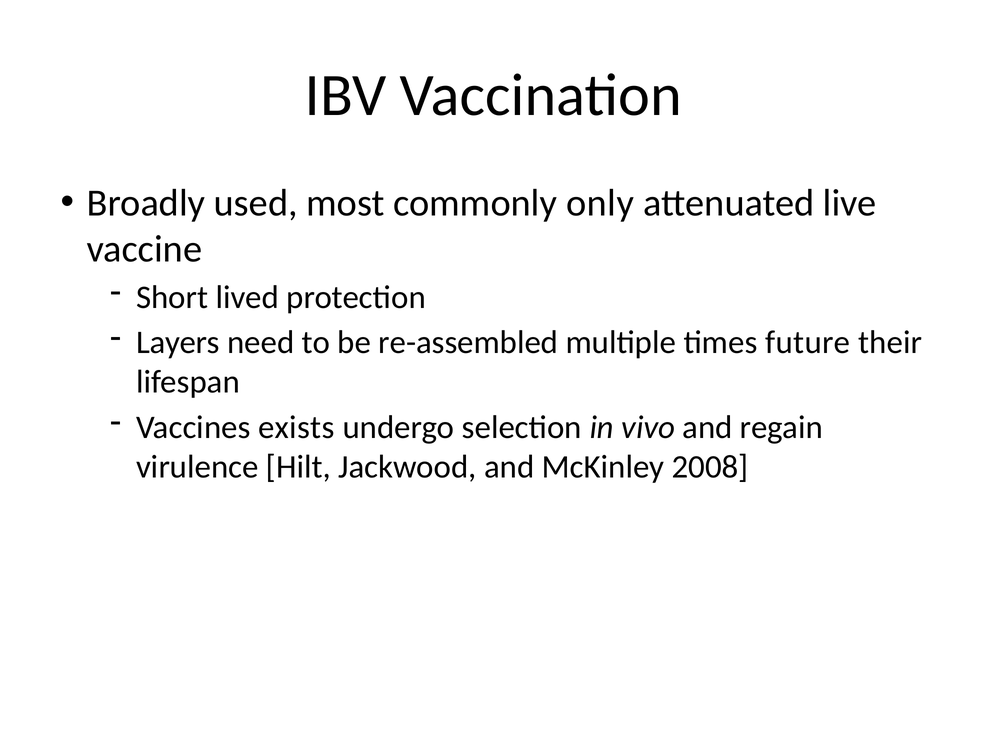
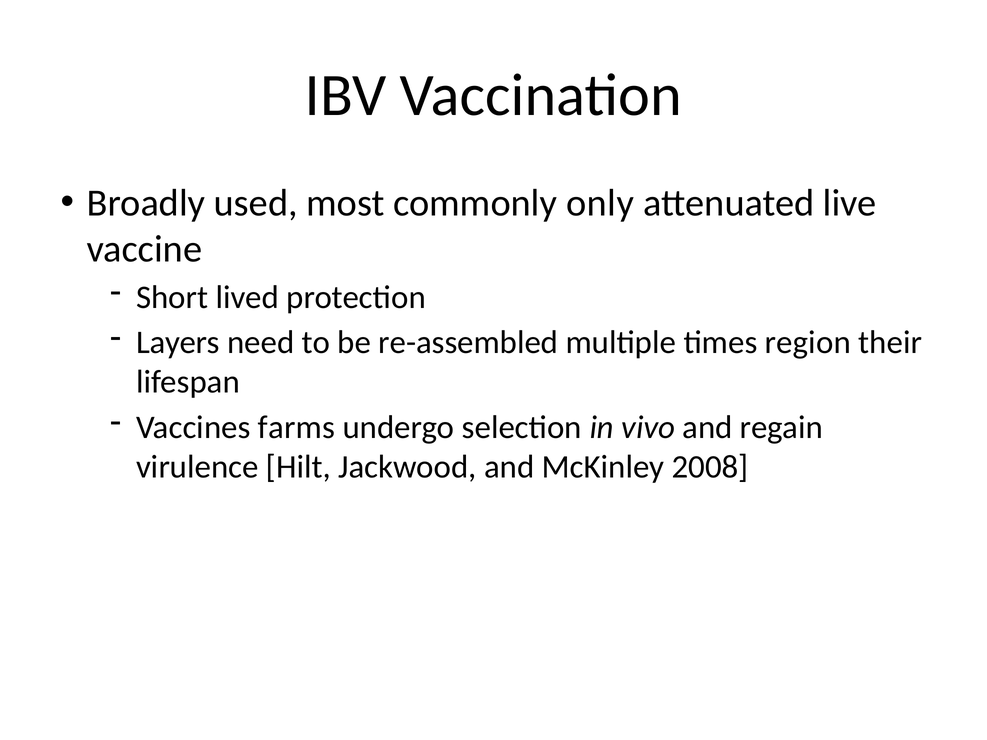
future: future -> region
exists: exists -> farms
